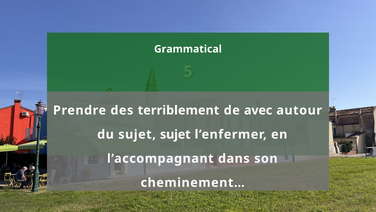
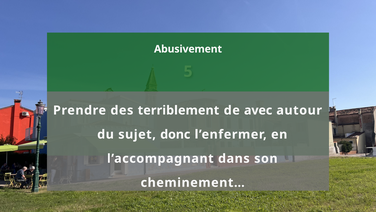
Grammatical: Grammatical -> Abusivement
sujet sujet: sujet -> donc
